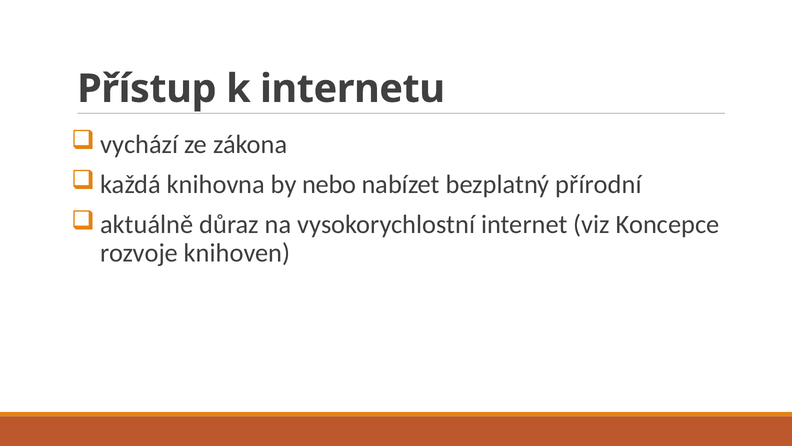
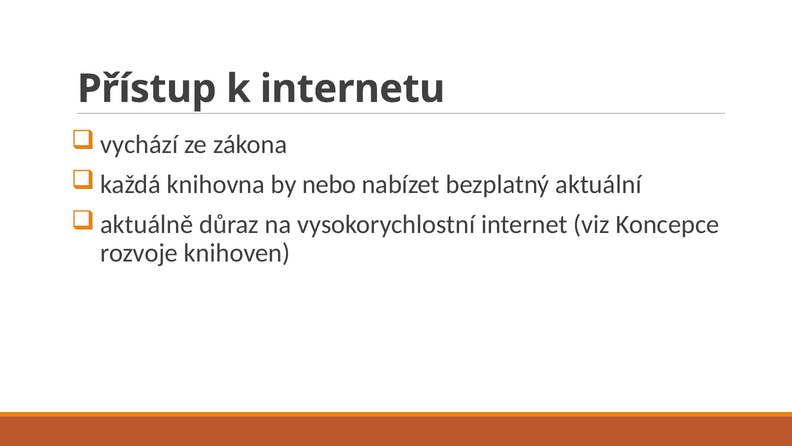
přírodní: přírodní -> aktuální
